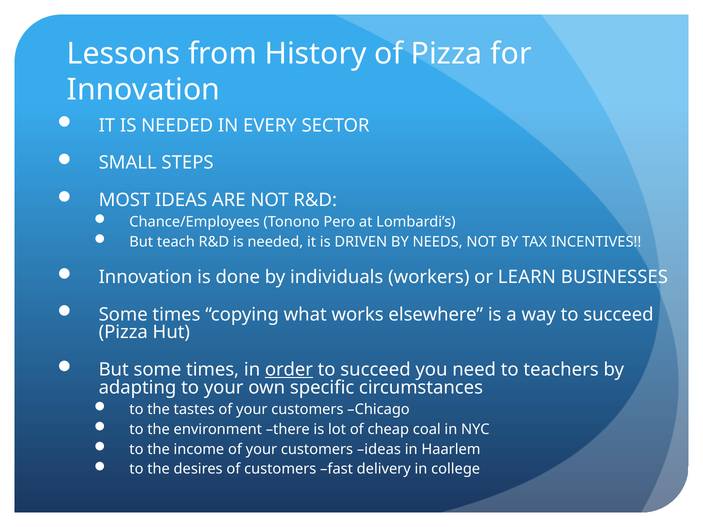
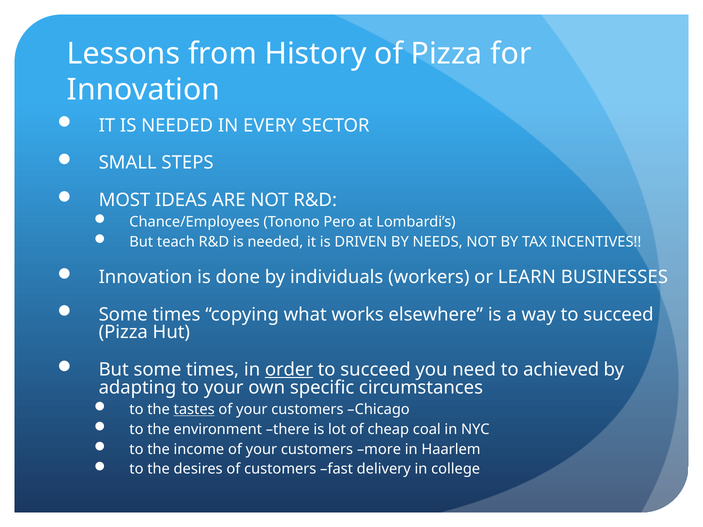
teachers: teachers -> achieved
tastes underline: none -> present
customers ideas: ideas -> more
